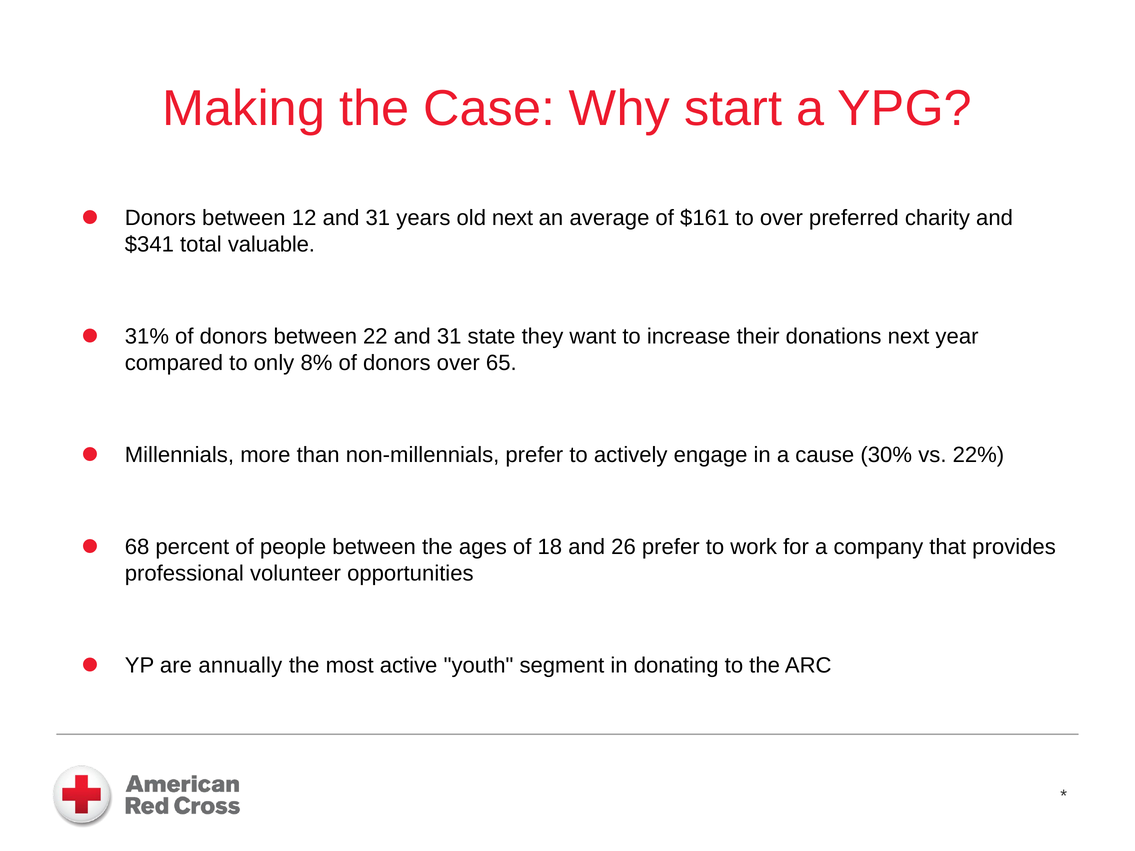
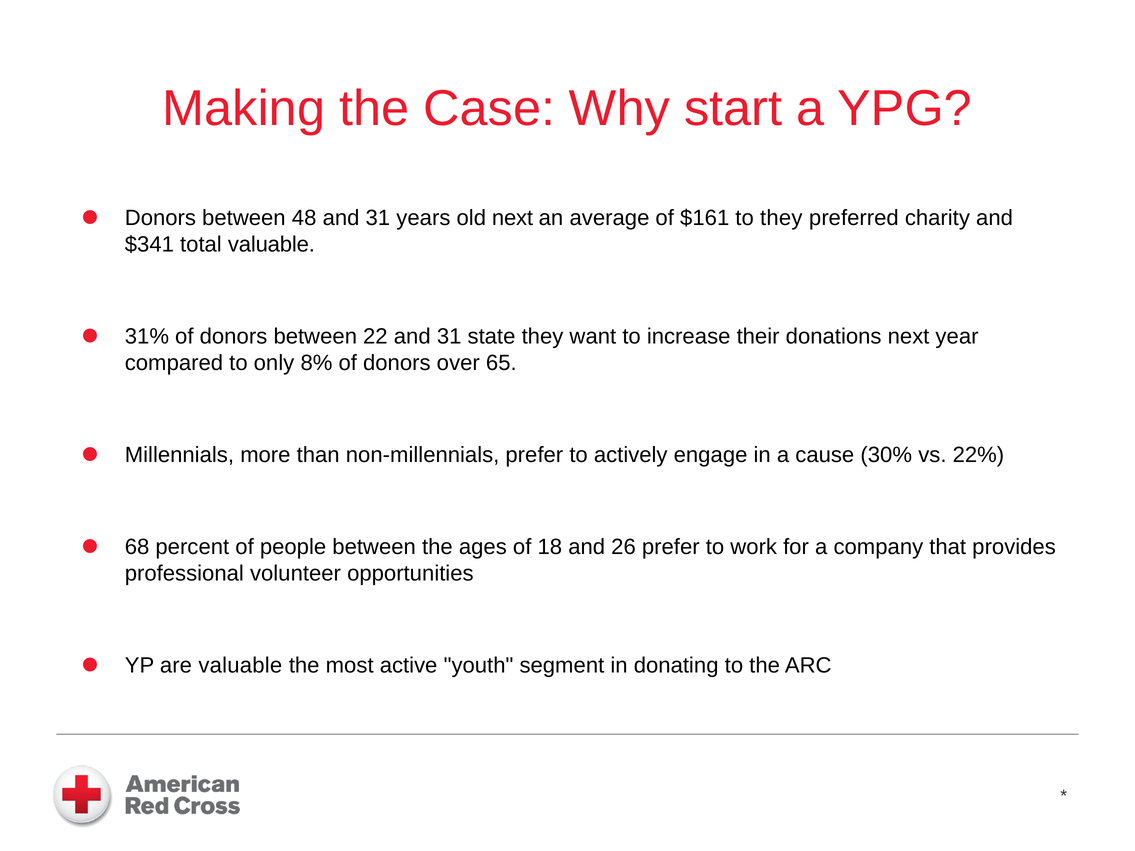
12: 12 -> 48
to over: over -> they
are annually: annually -> valuable
